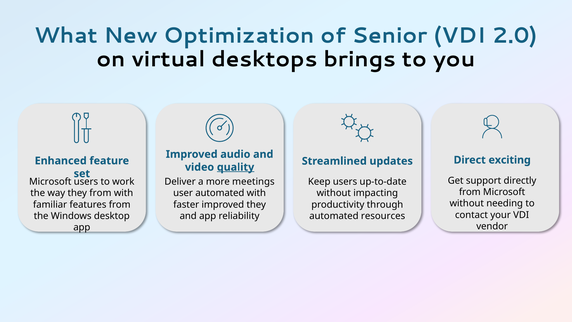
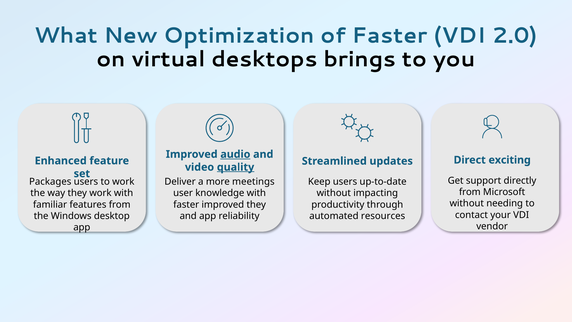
of Senior: Senior -> Faster
audio underline: none -> present
Microsoft at (50, 182): Microsoft -> Packages
they from: from -> work
user automated: automated -> knowledge
